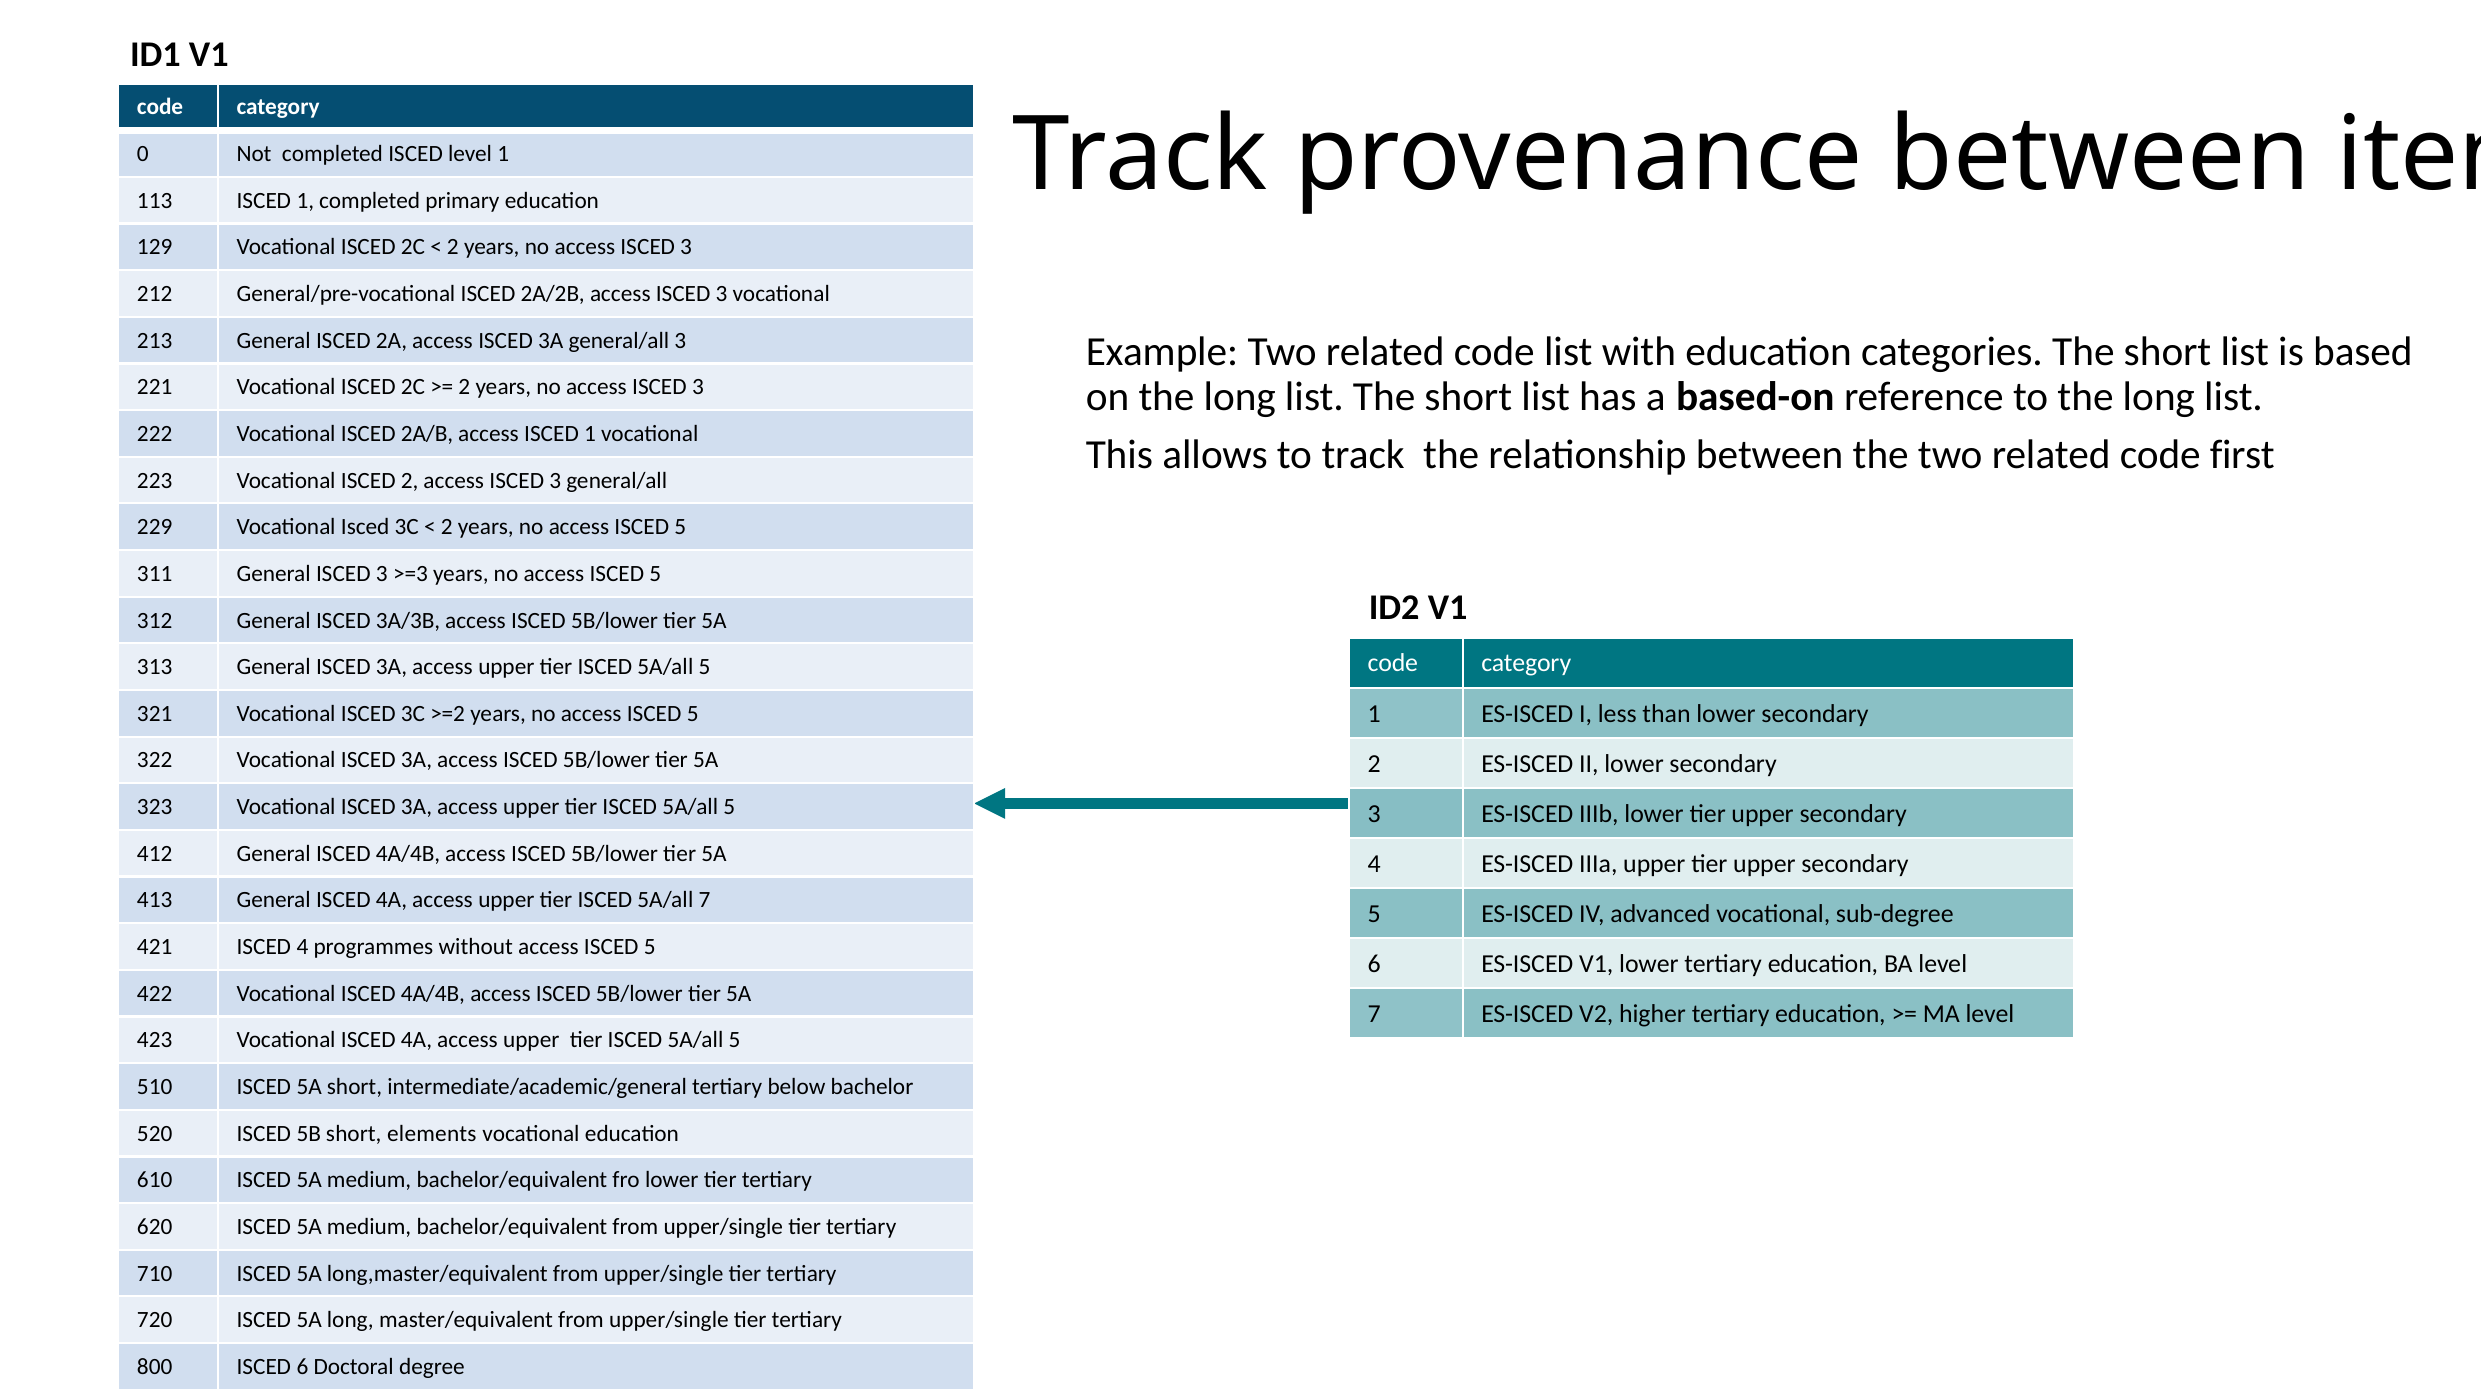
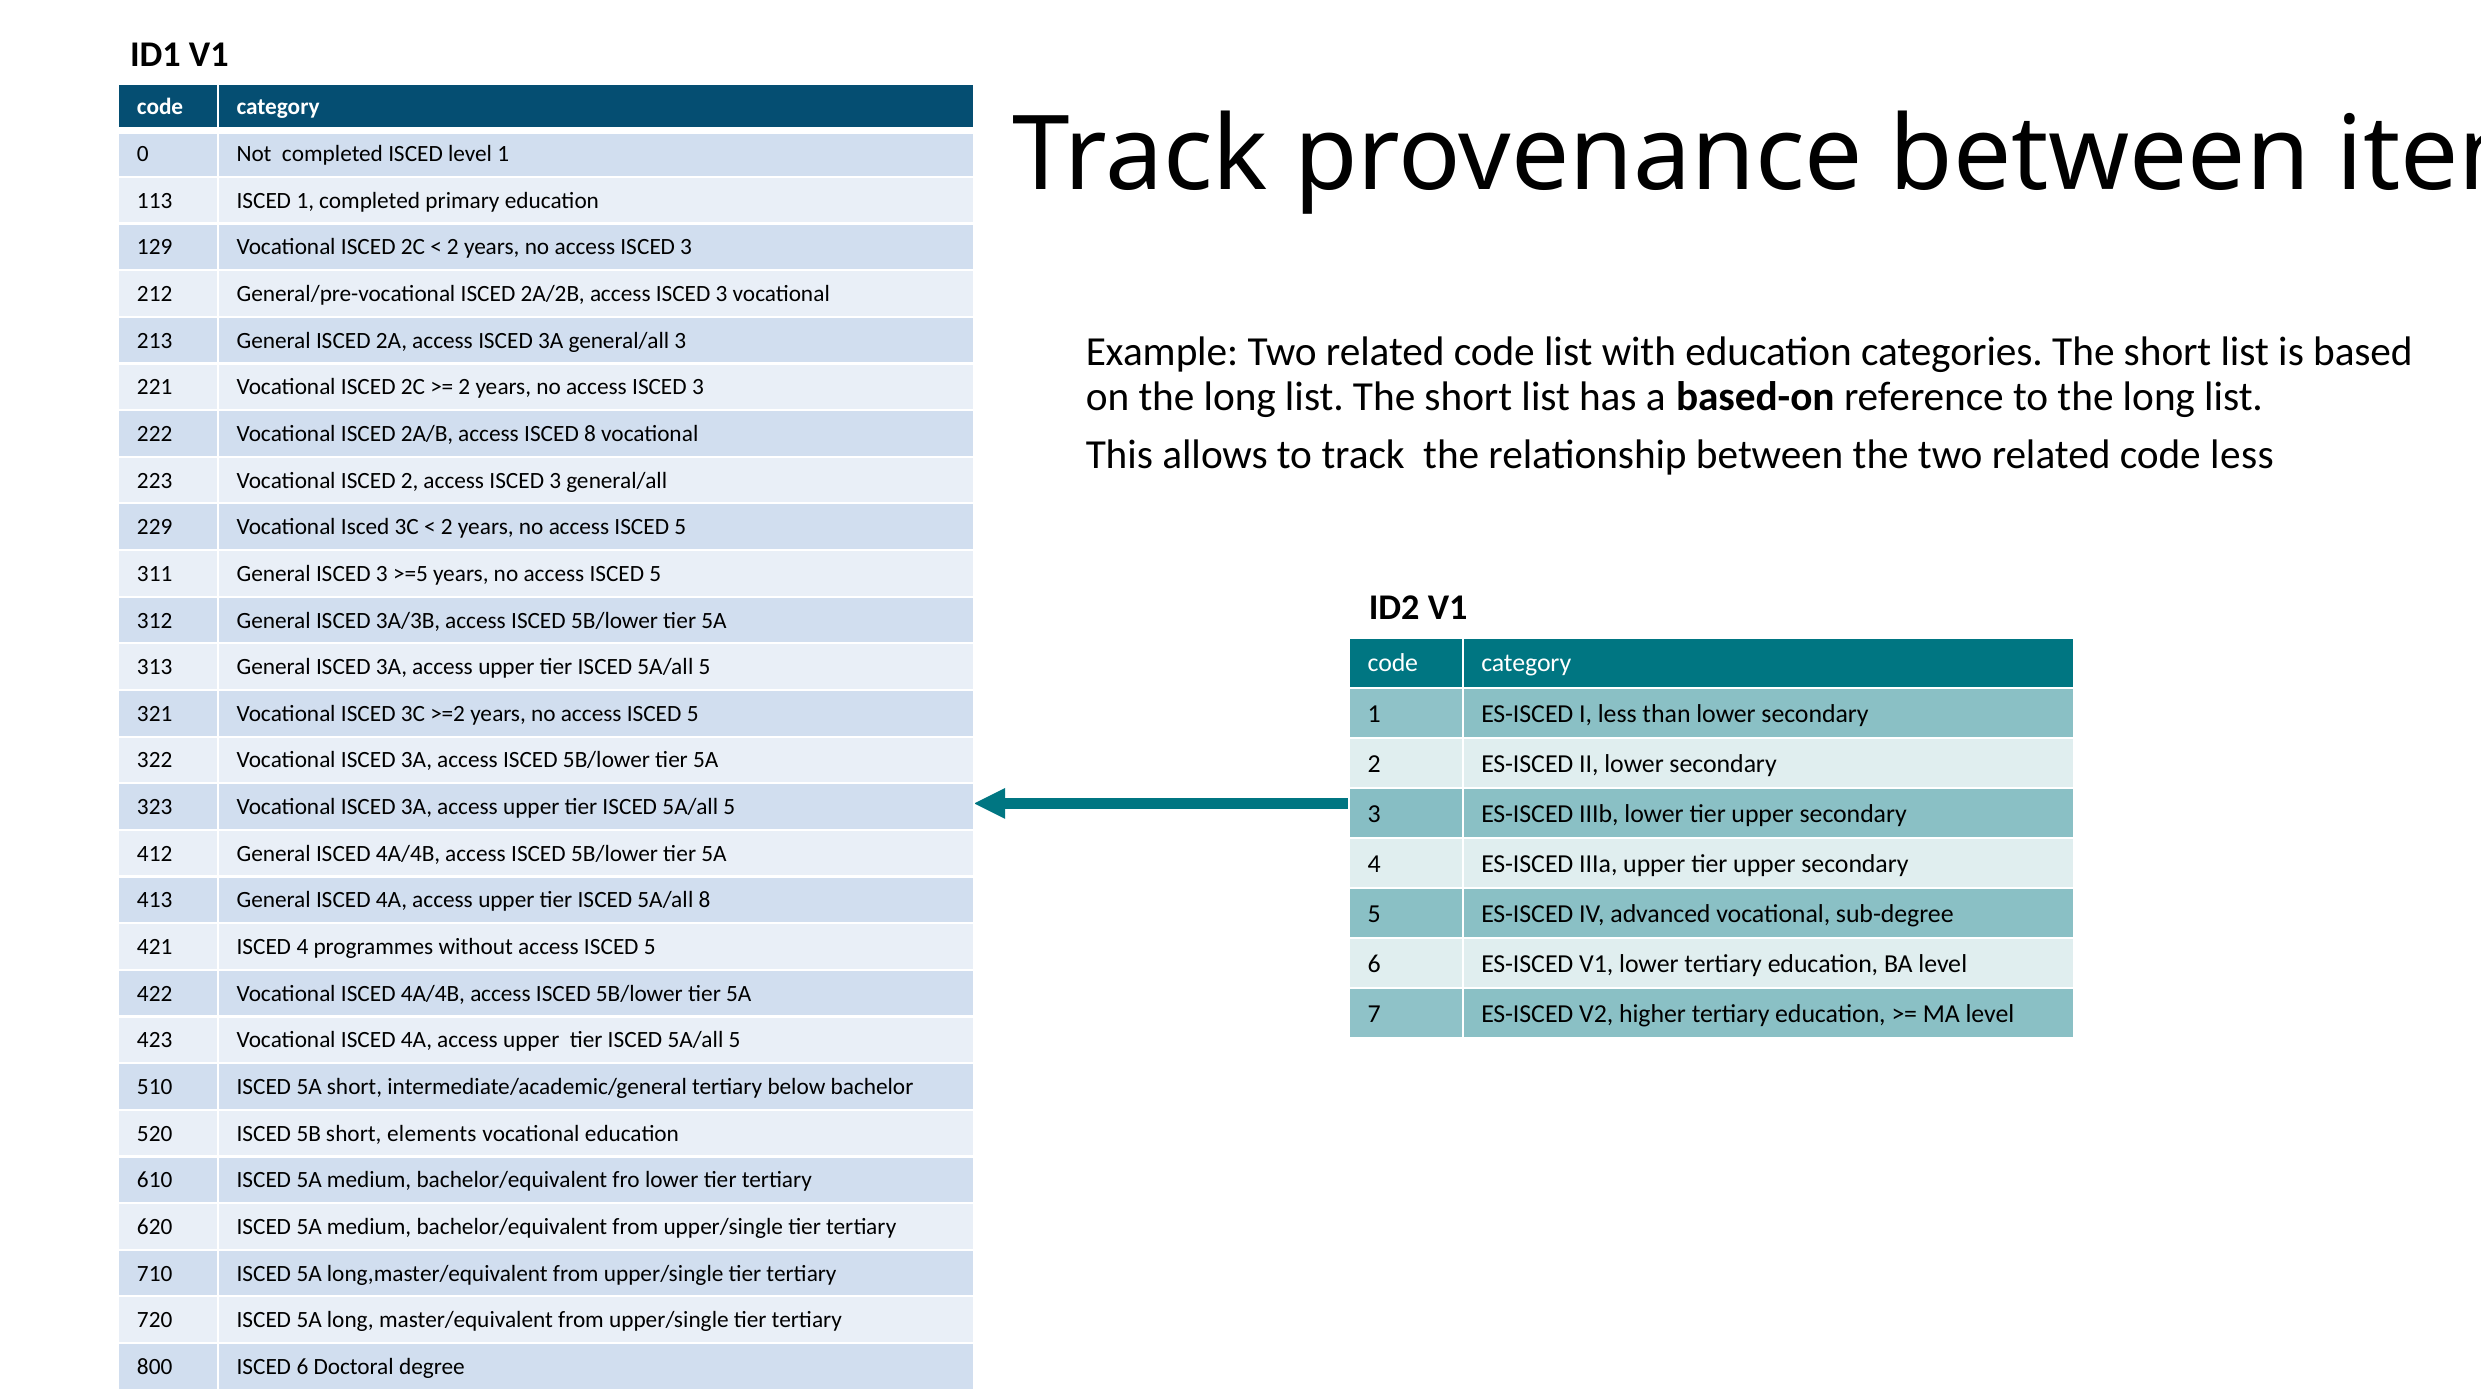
access ISCED 1: 1 -> 8
code first: first -> less
>=3: >=3 -> >=5
5A/all 7: 7 -> 8
